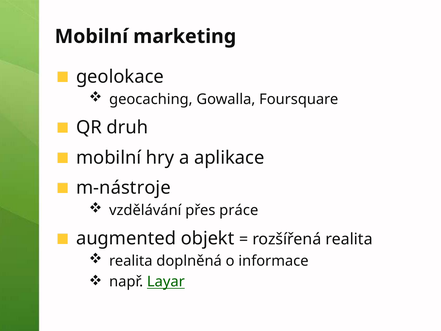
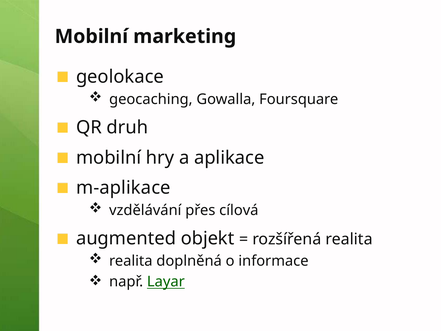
m-nástroje: m-nástroje -> m-aplikace
práce: práce -> cílová
